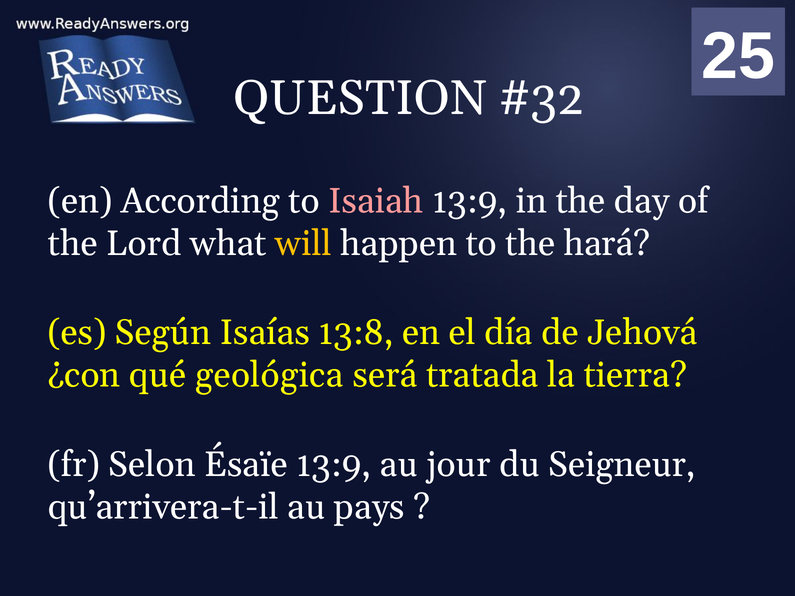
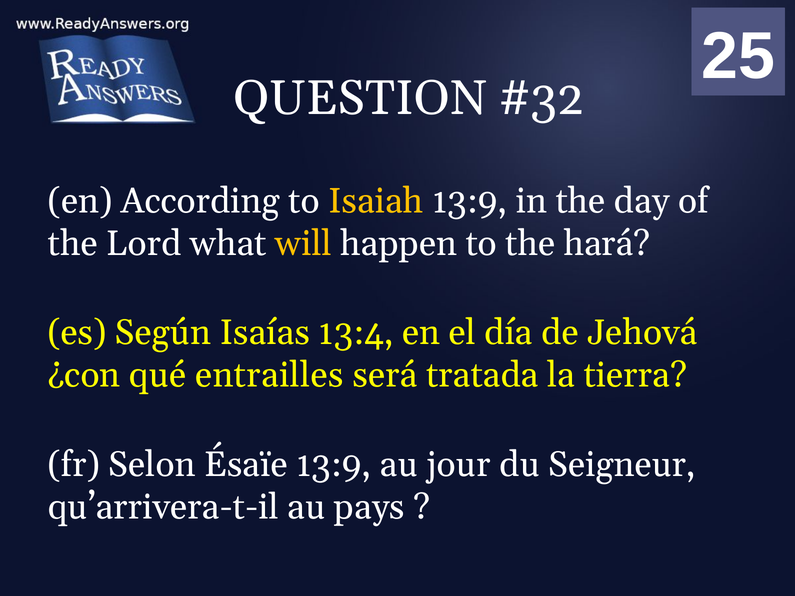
Isaiah colour: pink -> yellow
13:8: 13:8 -> 13:4
geológica: geológica -> entrailles
